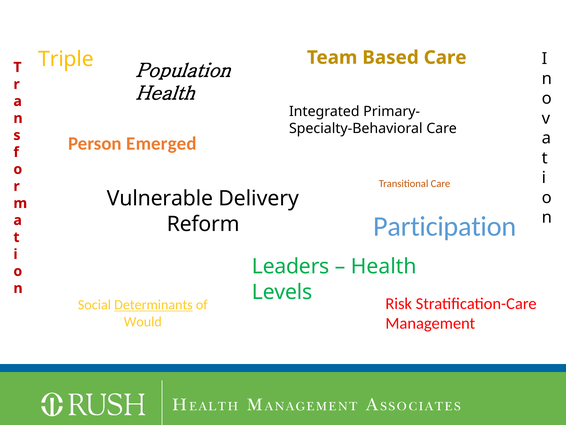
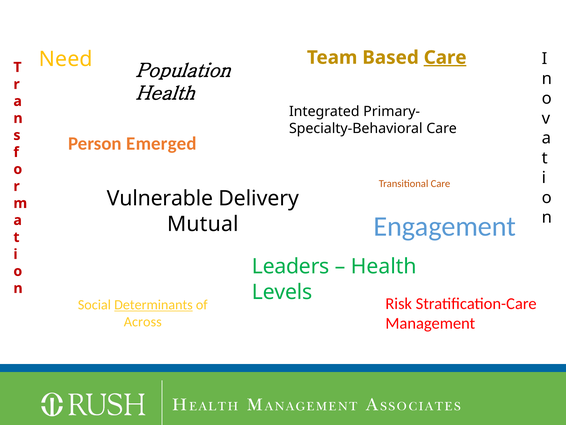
Triple: Triple -> Need
Care at (445, 58) underline: none -> present
Participation: Participation -> Engagement
Reform: Reform -> Mutual
Would: Would -> Across
